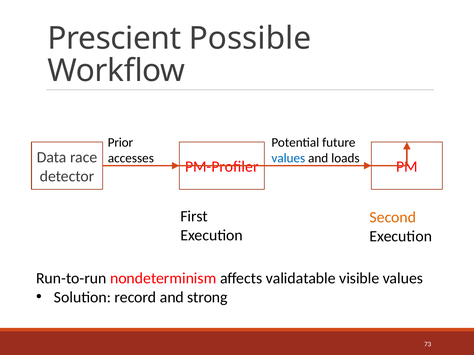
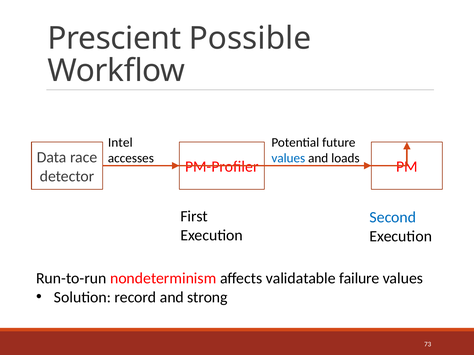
Prior: Prior -> Intel
Second colour: orange -> blue
visible: visible -> failure
